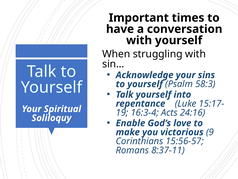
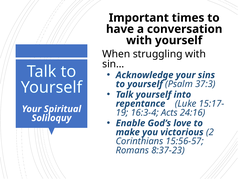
58:3: 58:3 -> 37:3
9: 9 -> 2
8:37-11: 8:37-11 -> 8:37-23
